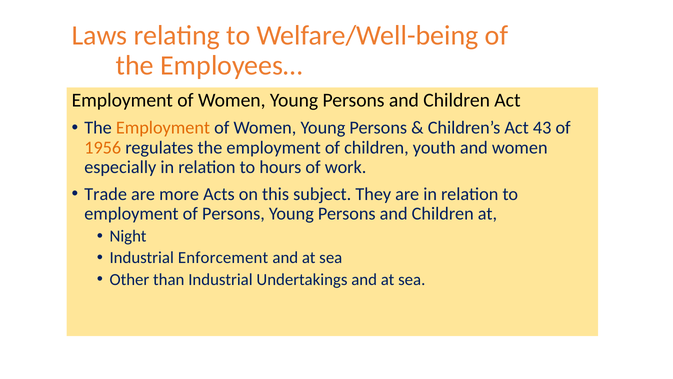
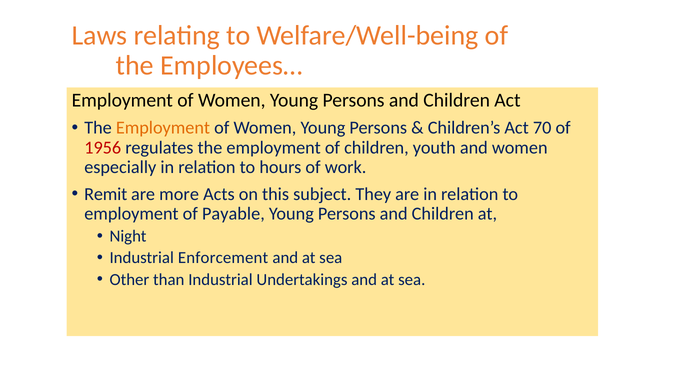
43: 43 -> 70
1956 colour: orange -> red
Trade: Trade -> Remit
of Persons: Persons -> Payable
